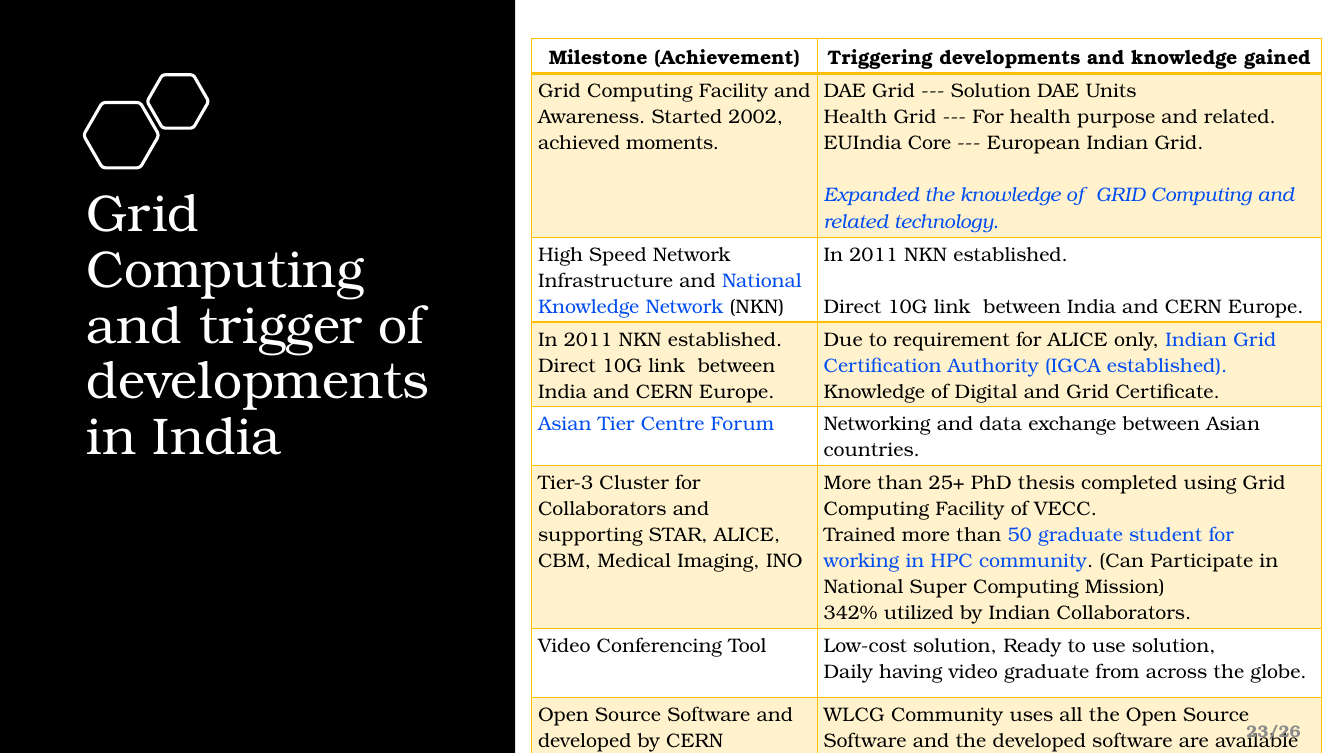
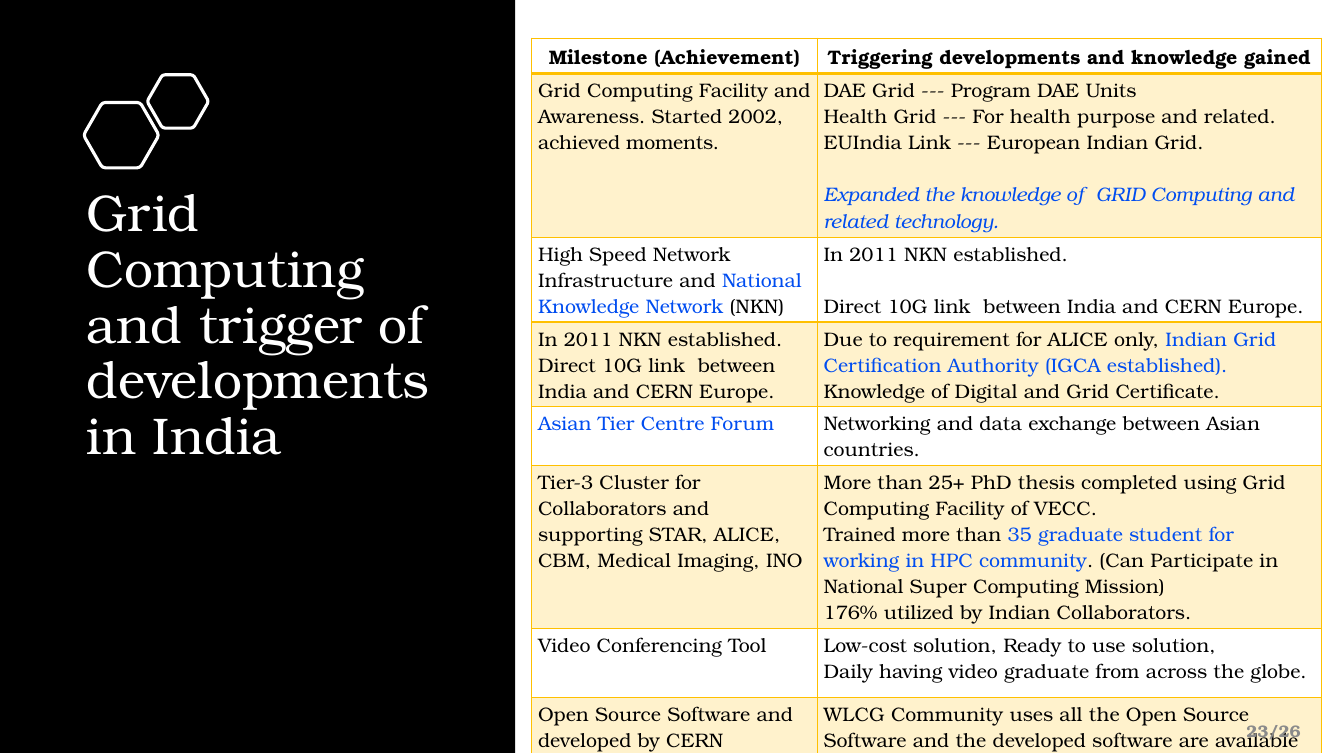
Solution at (991, 91): Solution -> Program
EUIndia Core: Core -> Link
50: 50 -> 35
342%: 342% -> 176%
